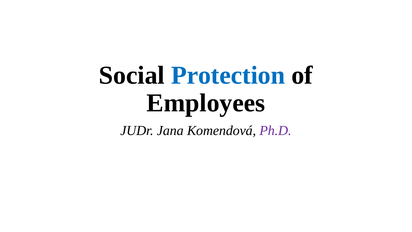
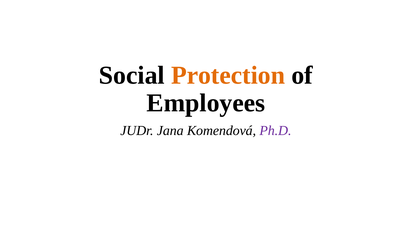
Protection colour: blue -> orange
